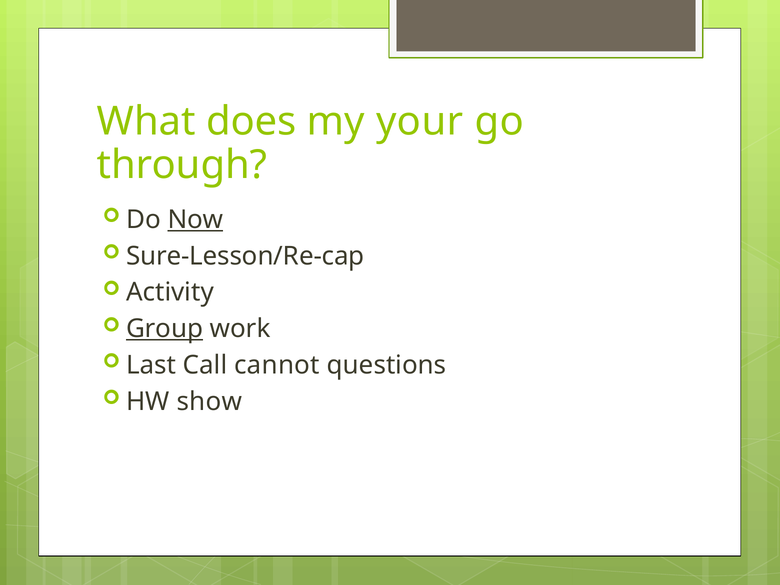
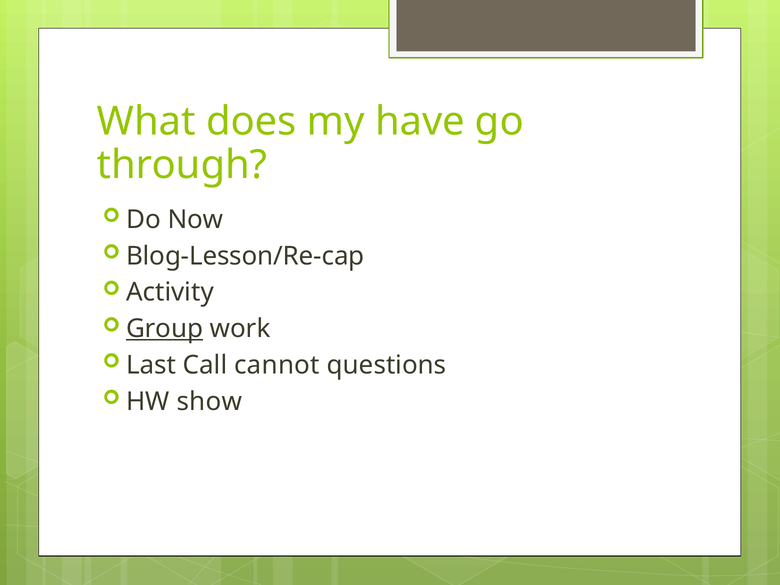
your: your -> have
Now underline: present -> none
Sure-Lesson/Re-cap: Sure-Lesson/Re-cap -> Blog-Lesson/Re-cap
